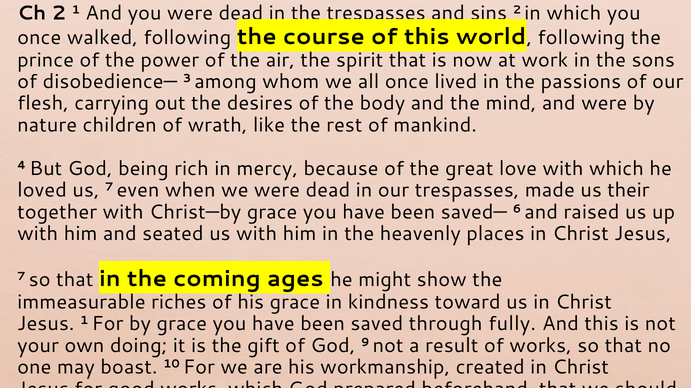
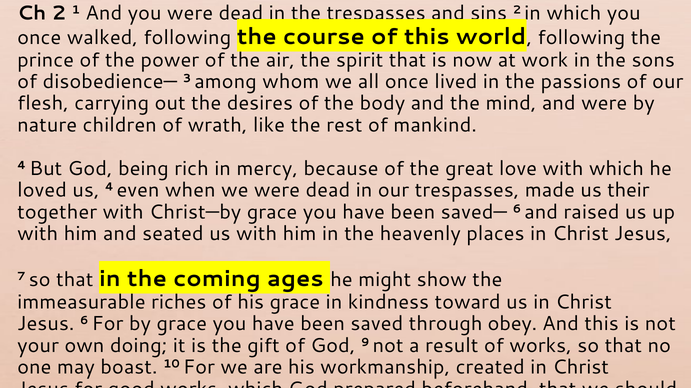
us 7: 7 -> 4
Jesus 1: 1 -> 6
fully: fully -> obey
